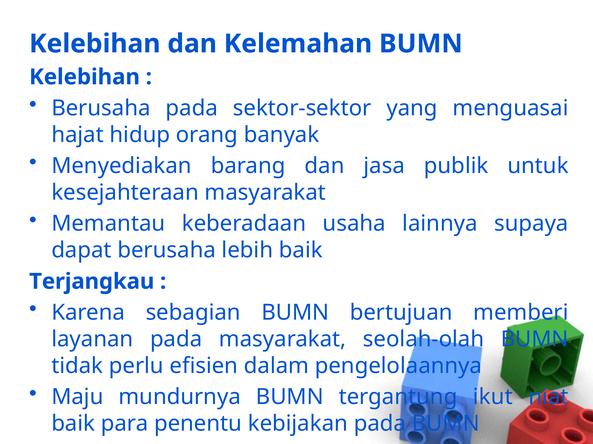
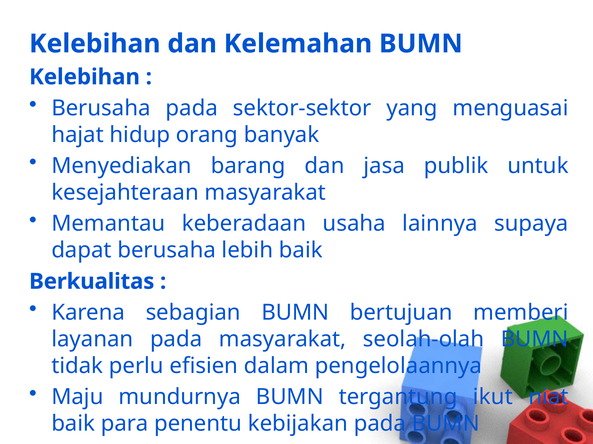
Terjangkau: Terjangkau -> Berkualitas
